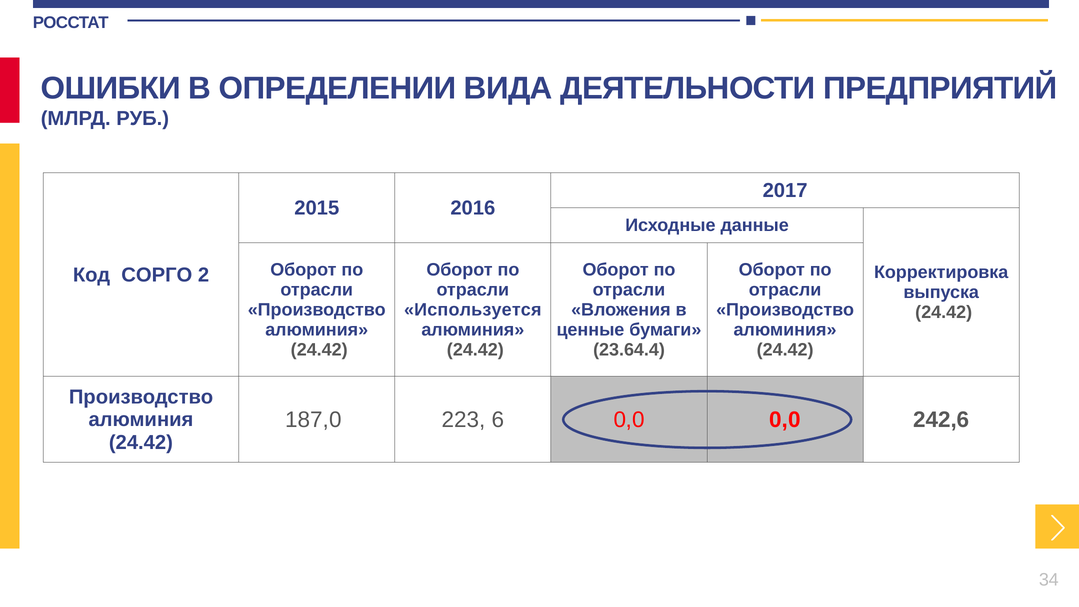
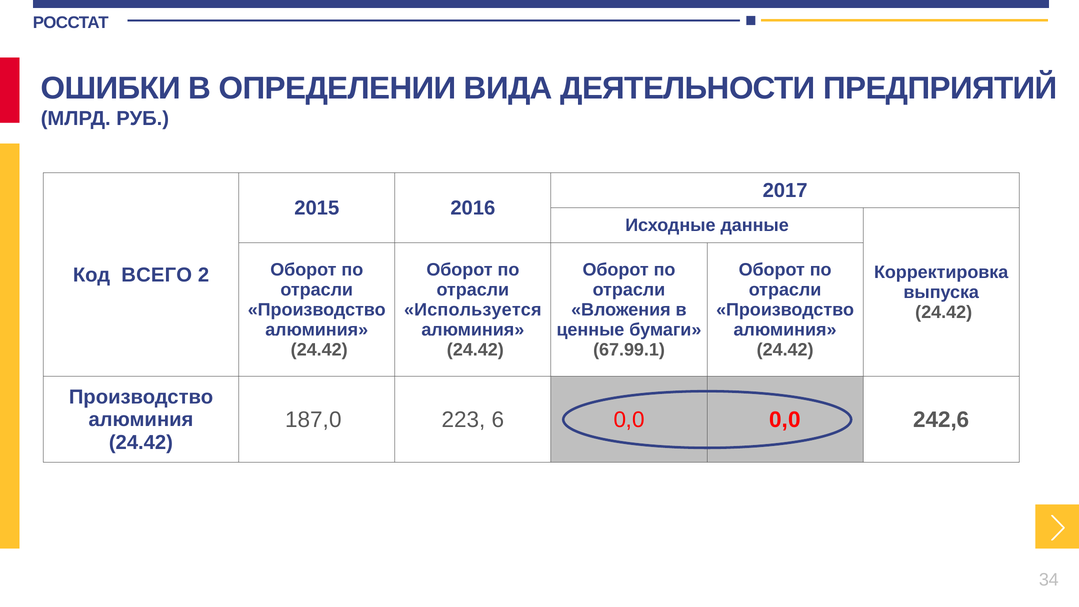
СОРГО: СОРГО -> ВСЕГО
23.64.4: 23.64.4 -> 67.99.1
